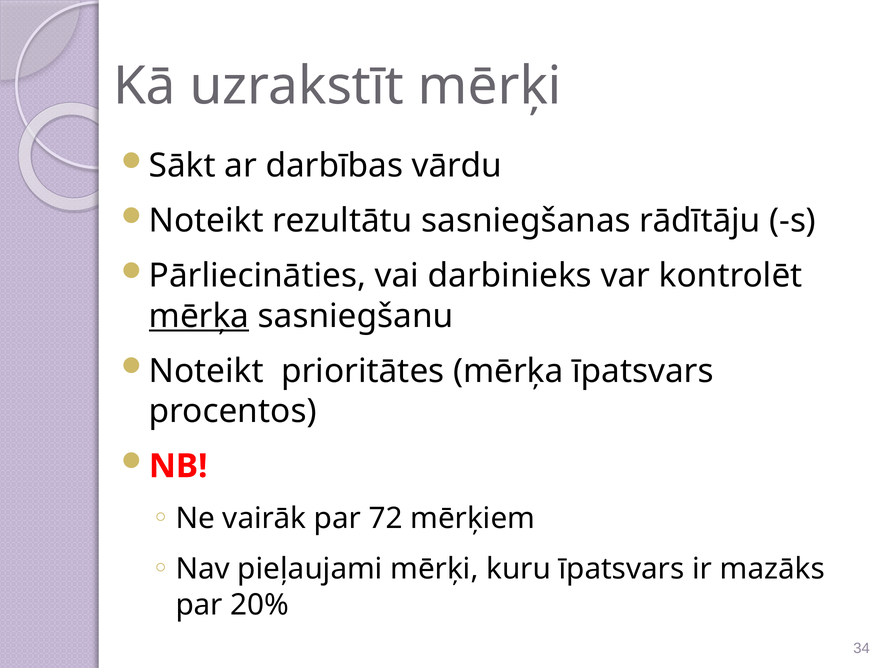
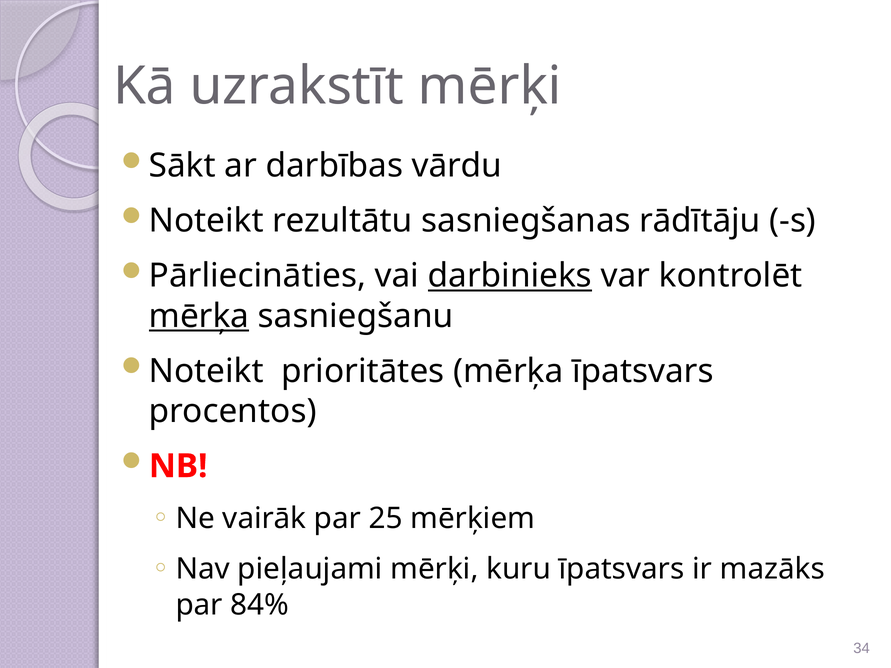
darbinieks underline: none -> present
72: 72 -> 25
20%: 20% -> 84%
